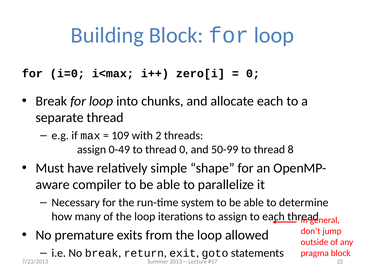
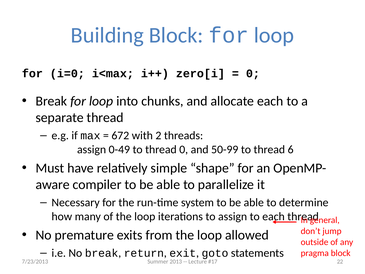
109: 109 -> 672
8: 8 -> 6
